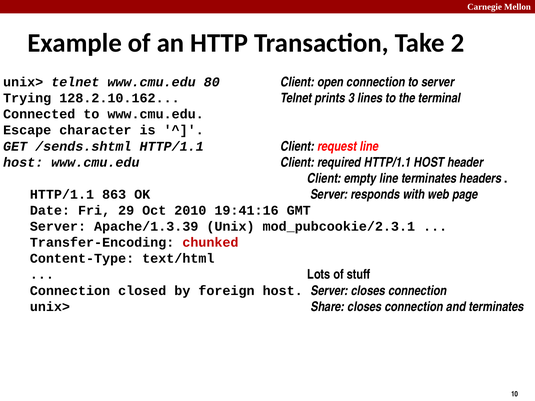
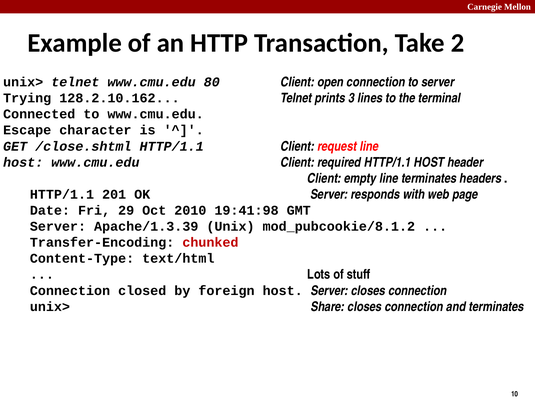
/sends.shtml: /sends.shtml -> /close.shtml
863: 863 -> 201
19:41:16: 19:41:16 -> 19:41:98
mod_pubcookie/2.3.1: mod_pubcookie/2.3.1 -> mod_pubcookie/8.1.2
